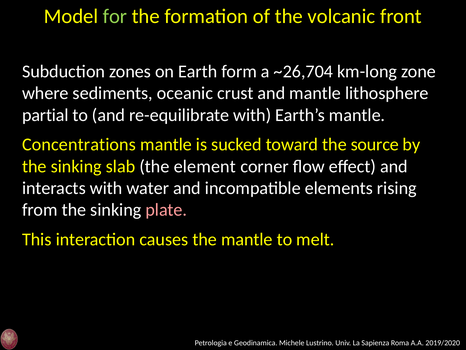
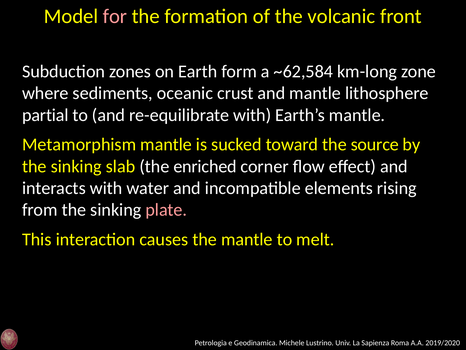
for colour: light green -> pink
~26,704: ~26,704 -> ~62,584
Concentrations: Concentrations -> Metamorphism
element: element -> enriched
